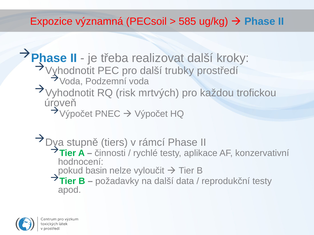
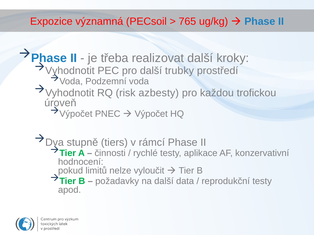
585: 585 -> 765
mrtvých: mrtvých -> azbesty
basin: basin -> limitů
